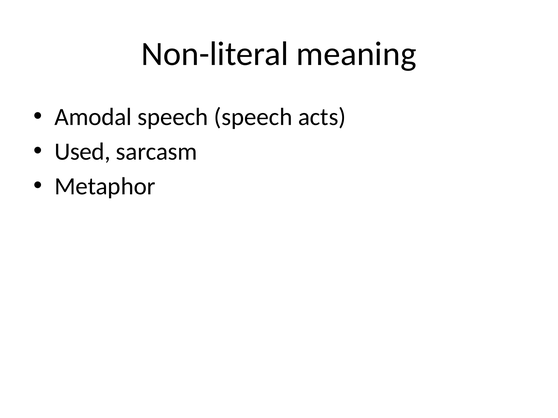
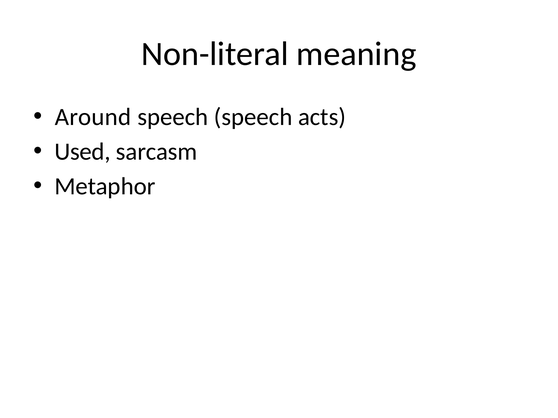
Amodal: Amodal -> Around
